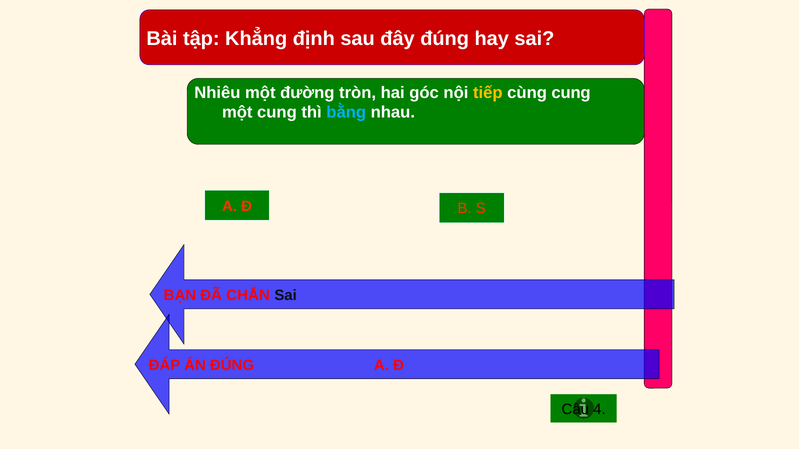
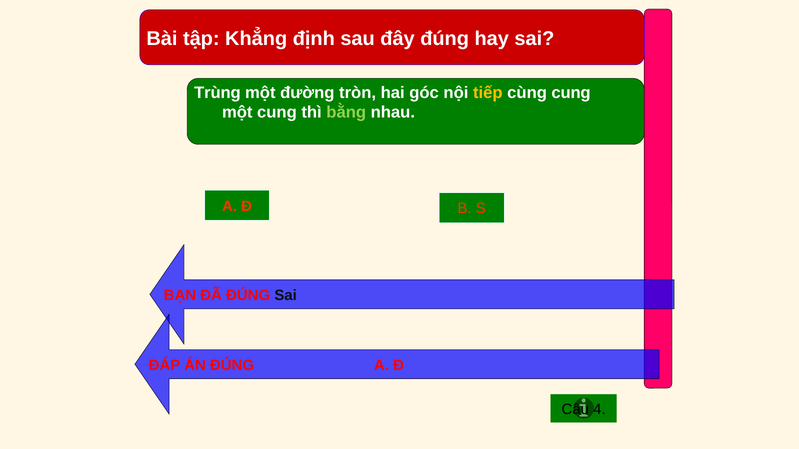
Nhiêu: Nhiêu -> Trùng
bằng colour: light blue -> light green
ĐÃ CHẮN: CHẮN -> ĐÚNG
